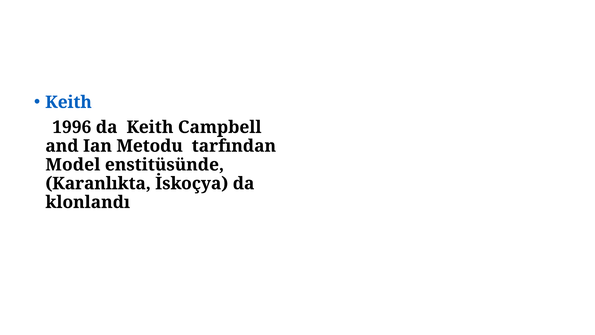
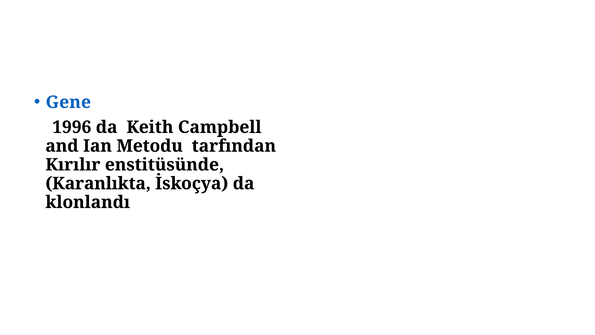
Keith at (69, 102): Keith -> Gene
Model: Model -> Kırılır
